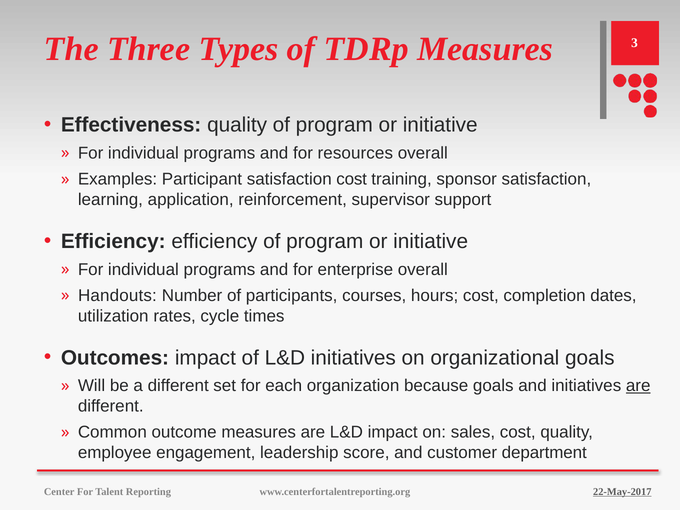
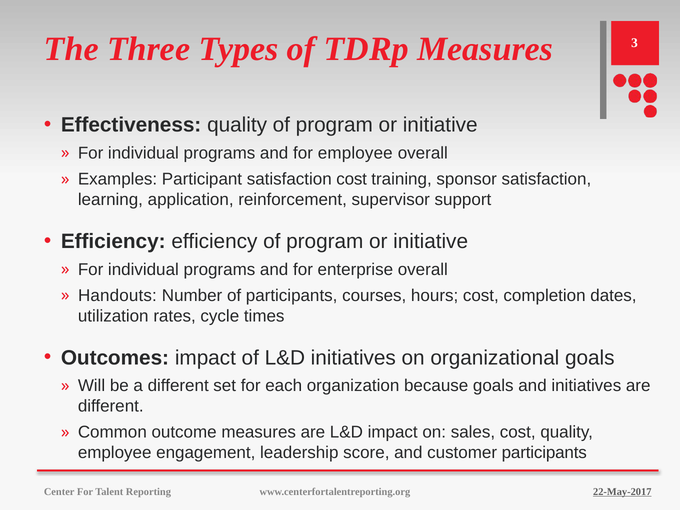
for resources: resources -> employee
are at (638, 386) underline: present -> none
customer department: department -> participants
